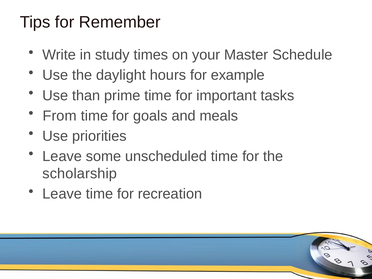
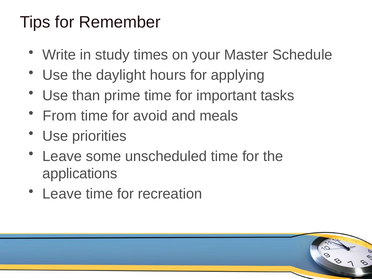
example: example -> applying
goals: goals -> avoid
scholarship: scholarship -> applications
